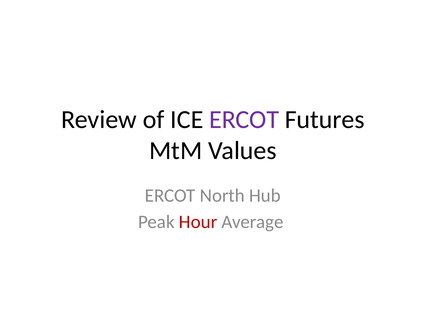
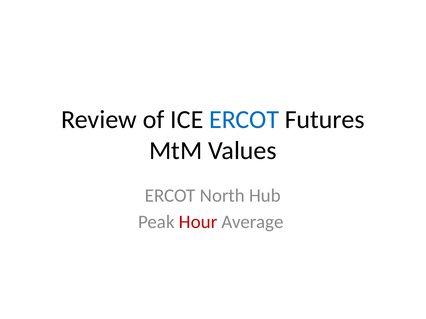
ERCOT at (244, 120) colour: purple -> blue
